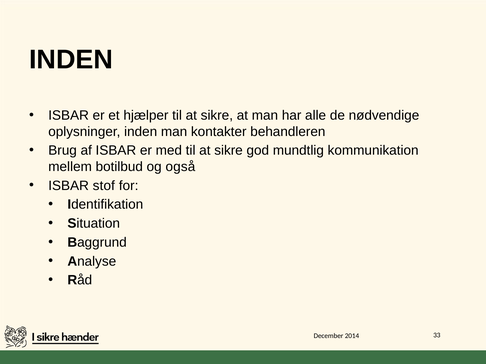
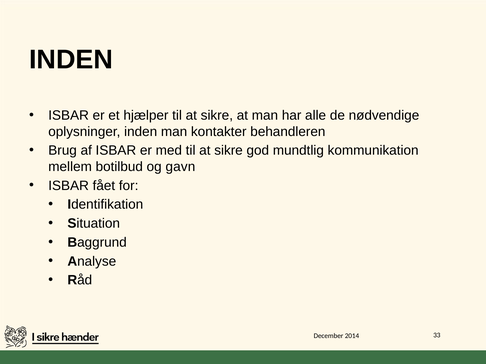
også: også -> gavn
stof: stof -> fået
